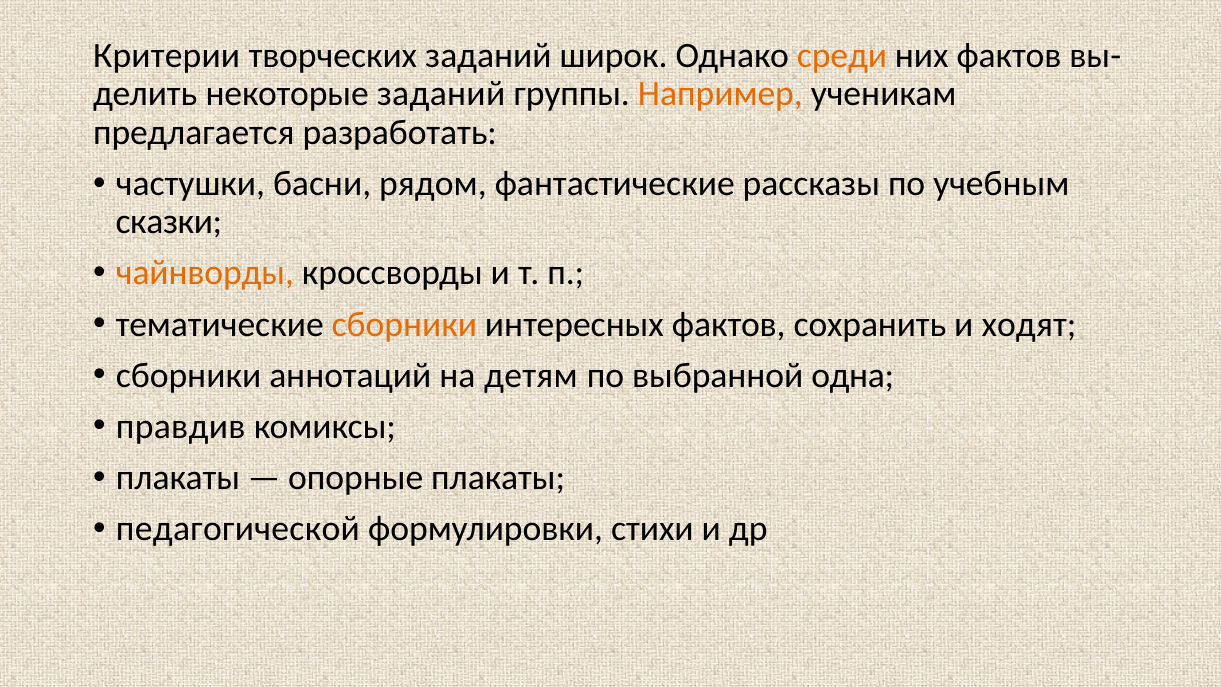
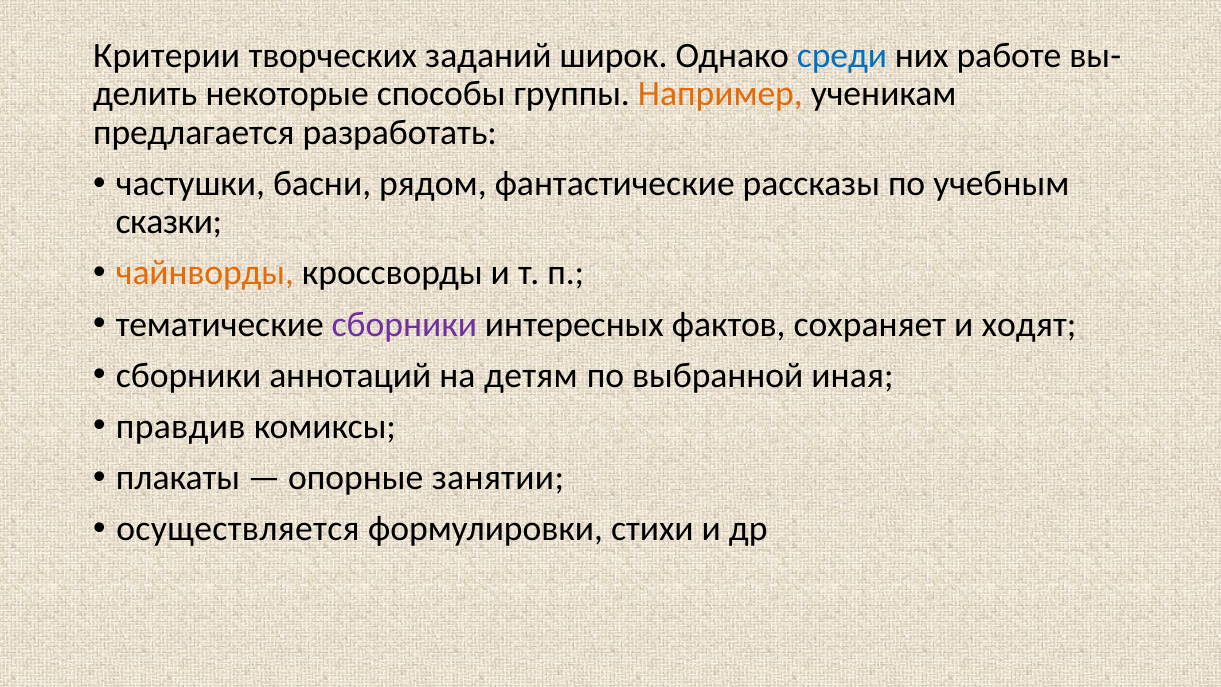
среди colour: orange -> blue
них фактов: фактов -> работе
некоторые заданий: заданий -> способы
сборники at (404, 324) colour: orange -> purple
сохранить: сохранить -> сохраняет
одна: одна -> иная
опорные плакаты: плакаты -> занятии
педагогической: педагогической -> осуществляется
